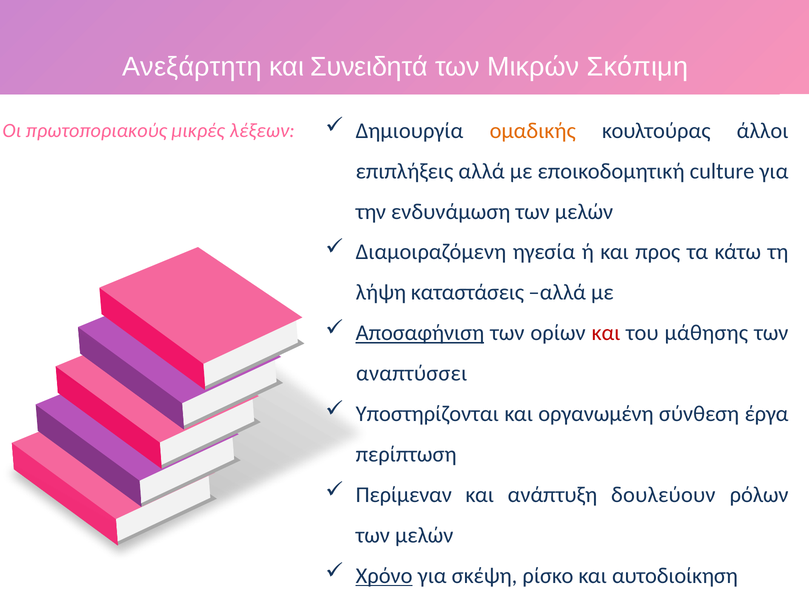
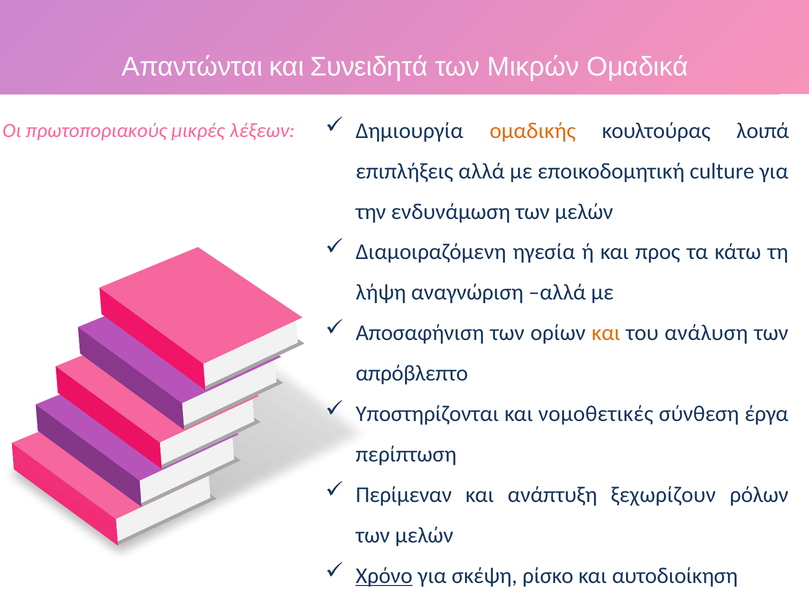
Ανεξάρτητη: Ανεξάρτητη -> Απαντώνται
Σκόπιμη: Σκόπιμη -> Ομαδικά
άλλοι: άλλοι -> λοιπά
καταστάσεις: καταστάσεις -> αναγνώριση
Αποσαφήνιση underline: present -> none
και at (606, 333) colour: red -> orange
μάθησης: μάθησης -> ανάλυση
αναπτύσσει: αναπτύσσει -> απρόβλεπτο
οργανωμένη: οργανωμένη -> νομοθετικές
δουλεύουν: δουλεύουν -> ξεχωρίζουν
